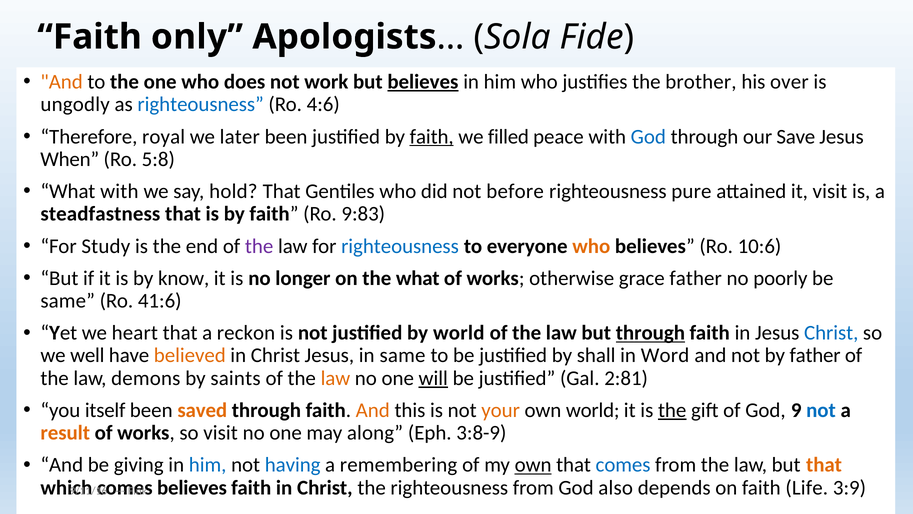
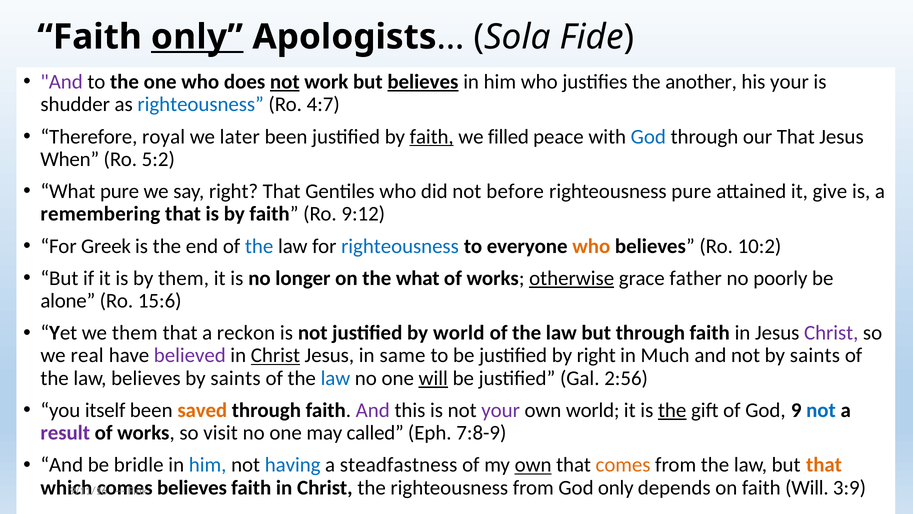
only at (197, 37) underline: none -> present
And at (62, 82) colour: orange -> purple
not at (285, 82) underline: none -> present
brother: brother -> another
his over: over -> your
ungodly: ungodly -> shudder
4:6: 4:6 -> 4:7
our Save: Save -> That
5:8: 5:8 -> 5:2
What with: with -> pure
say hold: hold -> right
it visit: visit -> give
steadfastness: steadfastness -> remembering
9:83: 9:83 -> 9:12
For Study: Study -> Greek
the at (259, 246) colour: purple -> blue
10:6: 10:6 -> 10:2
by know: know -> them
otherwise underline: none -> present
same at (68, 301): same -> alone
41:6: 41:6 -> 15:6
we heart: heart -> them
through at (650, 333) underline: present -> none
Christ at (831, 333) colour: blue -> purple
well: well -> real
believed colour: orange -> purple
Christ at (275, 355) underline: none -> present
by shall: shall -> right
Word: Word -> Much
not by father: father -> saints
law demons: demons -> believes
law at (335, 378) colour: orange -> blue
2:81: 2:81 -> 2:56
And at (373, 410) colour: orange -> purple
your at (501, 410) colour: orange -> purple
result colour: orange -> purple
along: along -> called
3:8-9: 3:8-9 -> 7:8-9
giving: giving -> bridle
remembering: remembering -> steadfastness
comes at (623, 465) colour: blue -> orange
also at (616, 487): also -> only
faith Life: Life -> Will
